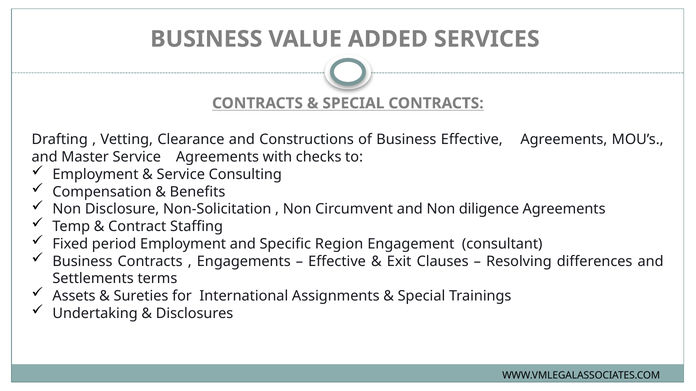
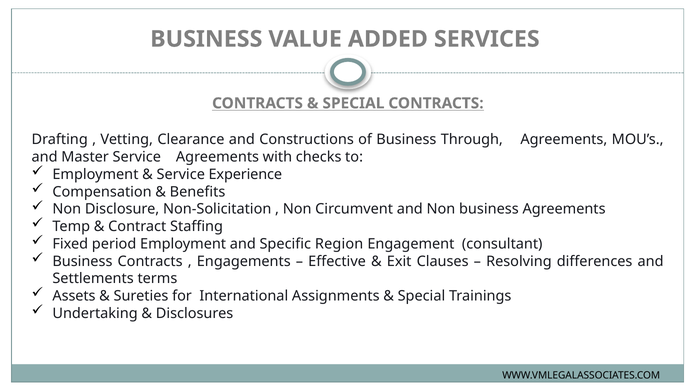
Business Effective: Effective -> Through
Consulting: Consulting -> Experience
Non diligence: diligence -> business
